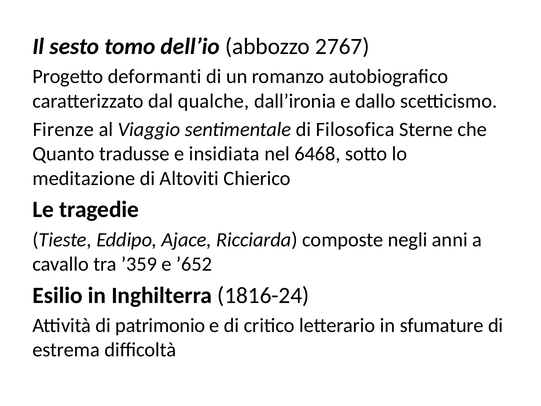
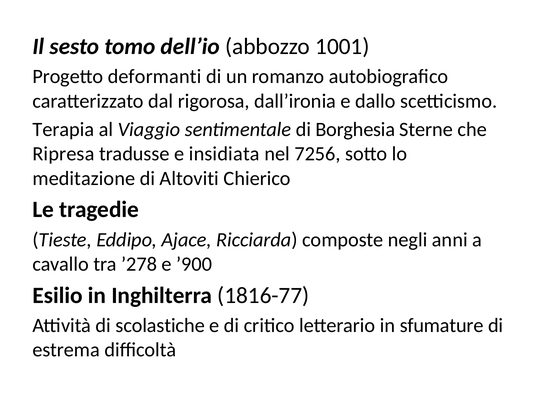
2767: 2767 -> 1001
qualche: qualche -> rigorosa
Firenze: Firenze -> Terapia
Filosofica: Filosofica -> Borghesia
Quanto: Quanto -> Ripresa
6468: 6468 -> 7256
’359: ’359 -> ’278
’652: ’652 -> ’900
1816-24: 1816-24 -> 1816-77
patrimonio: patrimonio -> scolastiche
